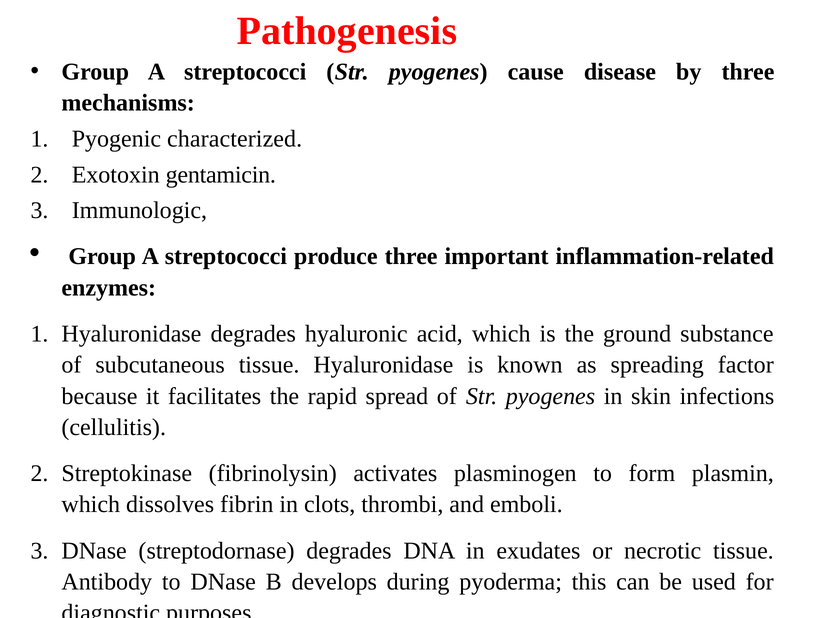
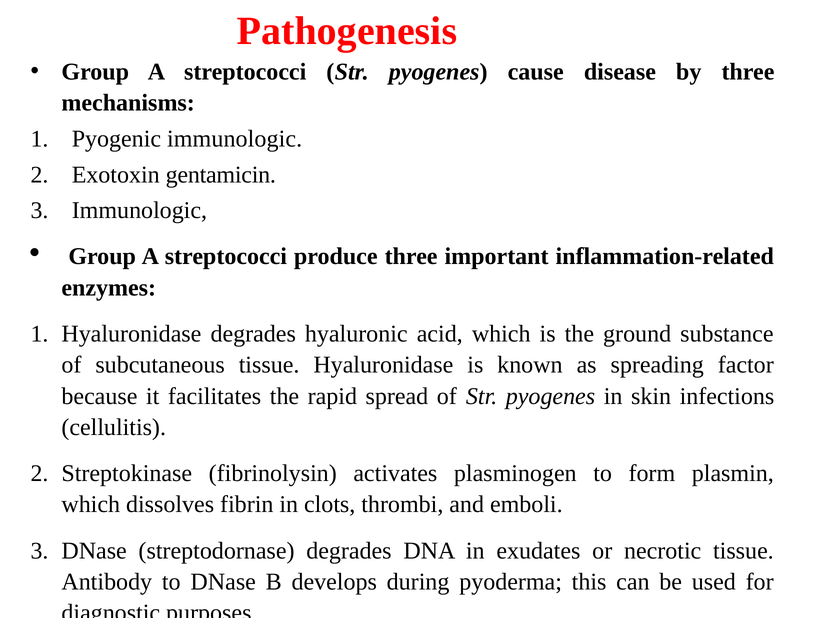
Pyogenic characterized: characterized -> immunologic
